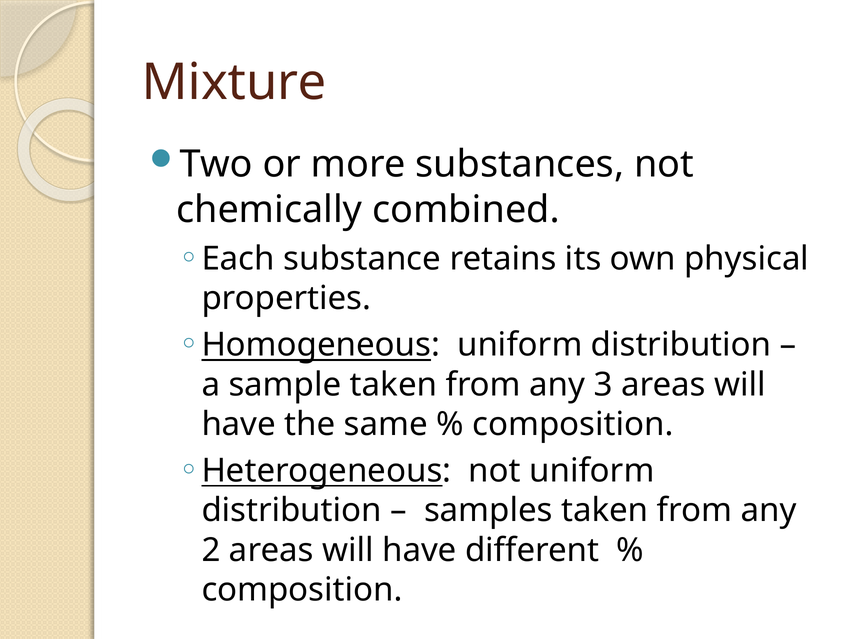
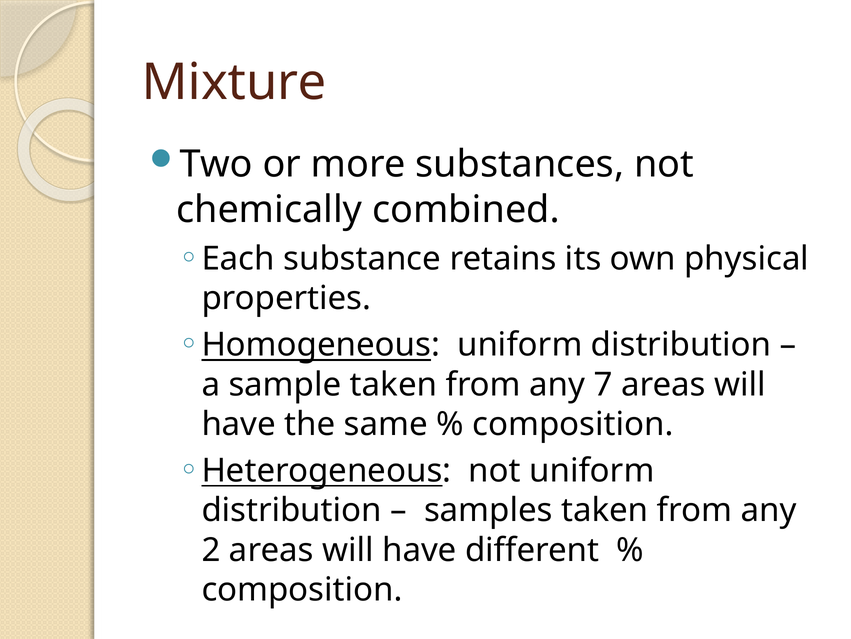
3: 3 -> 7
